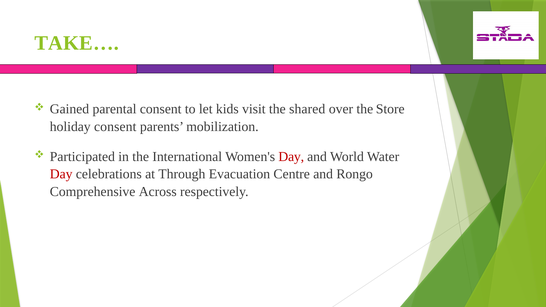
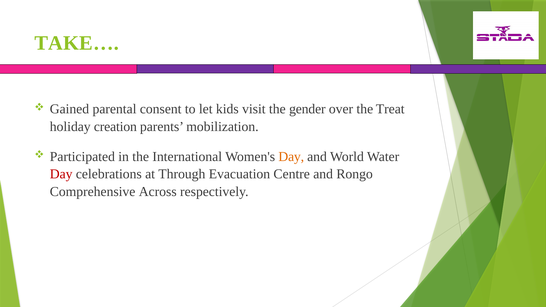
shared: shared -> gender
Store: Store -> Treat
holiday consent: consent -> creation
Day at (291, 157) colour: red -> orange
